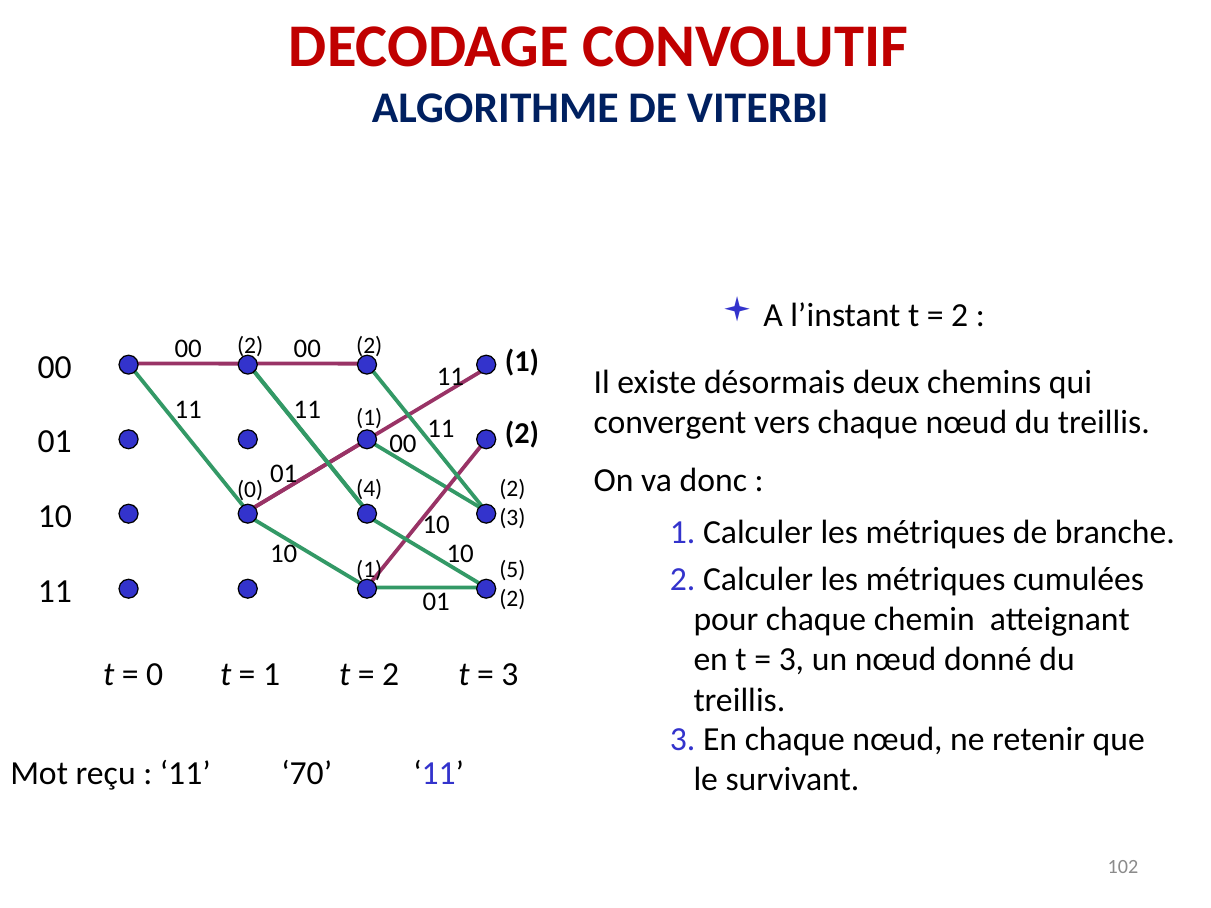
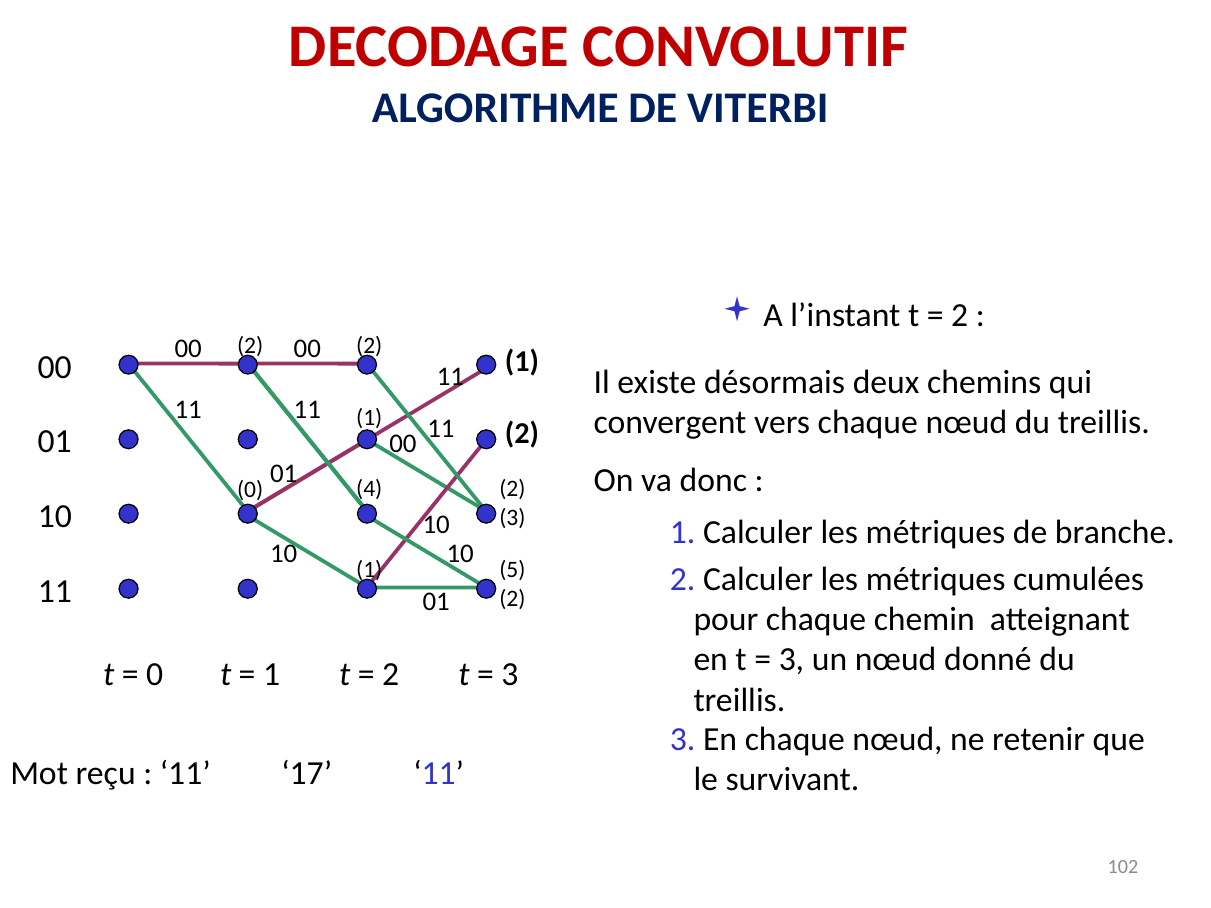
70: 70 -> 17
